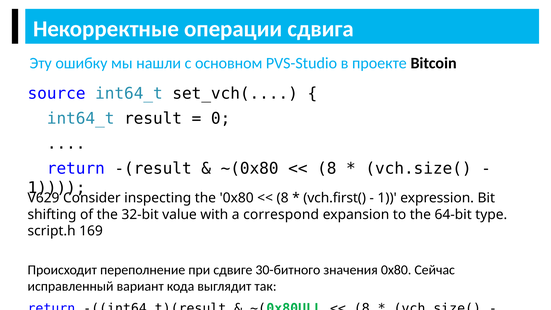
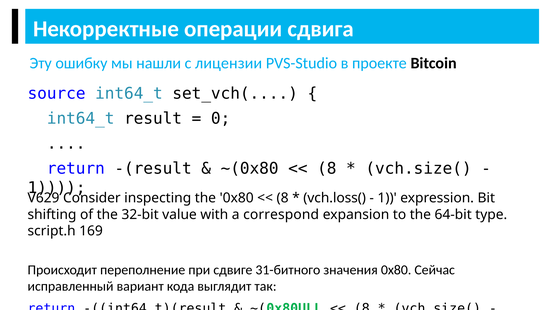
основном: основном -> лицензии
vch.first(: vch.first( -> vch.loss(
30-битного: 30-битного -> 31-битного
